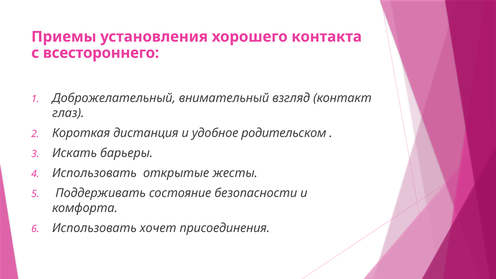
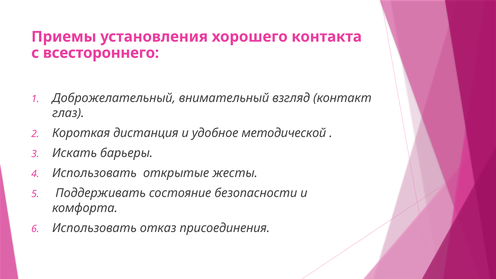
родительском: родительском -> методической
хочет: хочет -> отказ
